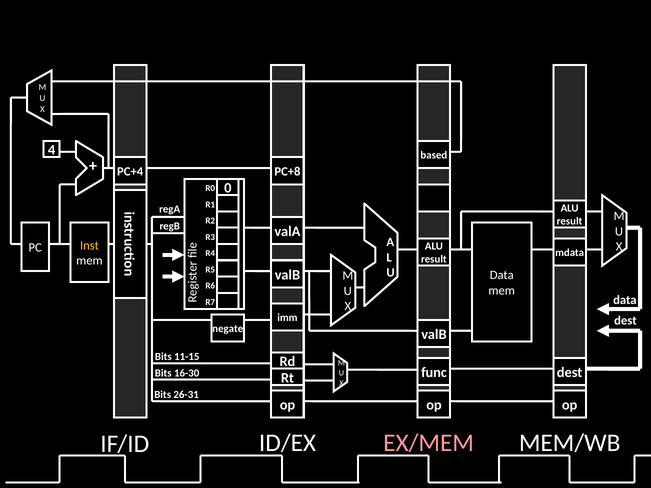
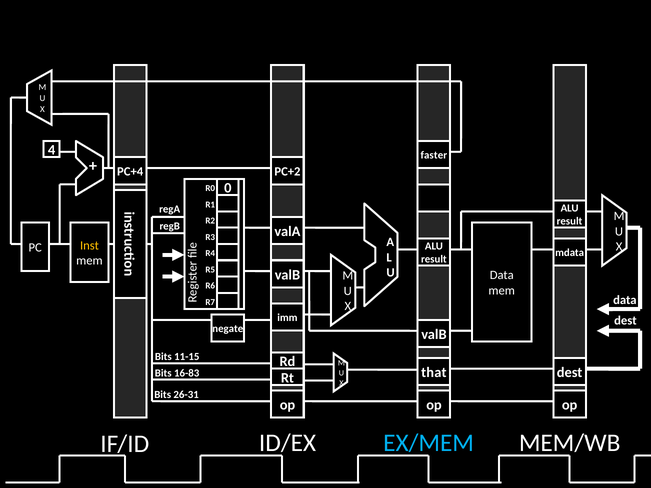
based: based -> faster
PC+8: PC+8 -> PC+2
func: func -> that
16-30: 16-30 -> 16-83
EX/MEM colour: pink -> light blue
